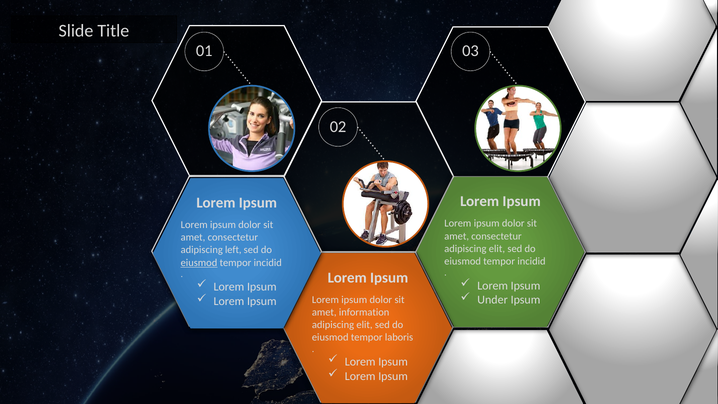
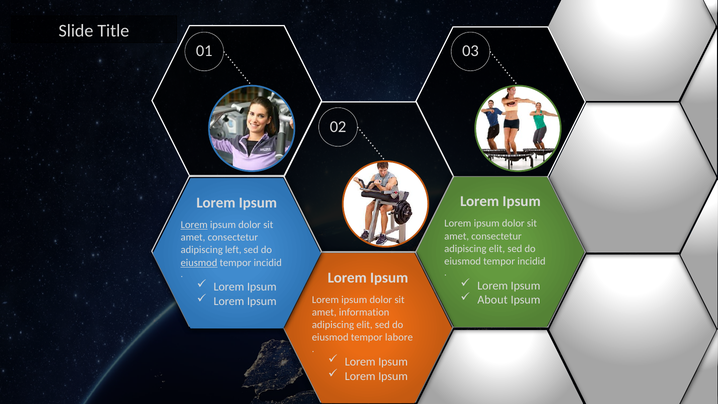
Lorem at (194, 225) underline: none -> present
Under: Under -> About
laboris: laboris -> labore
